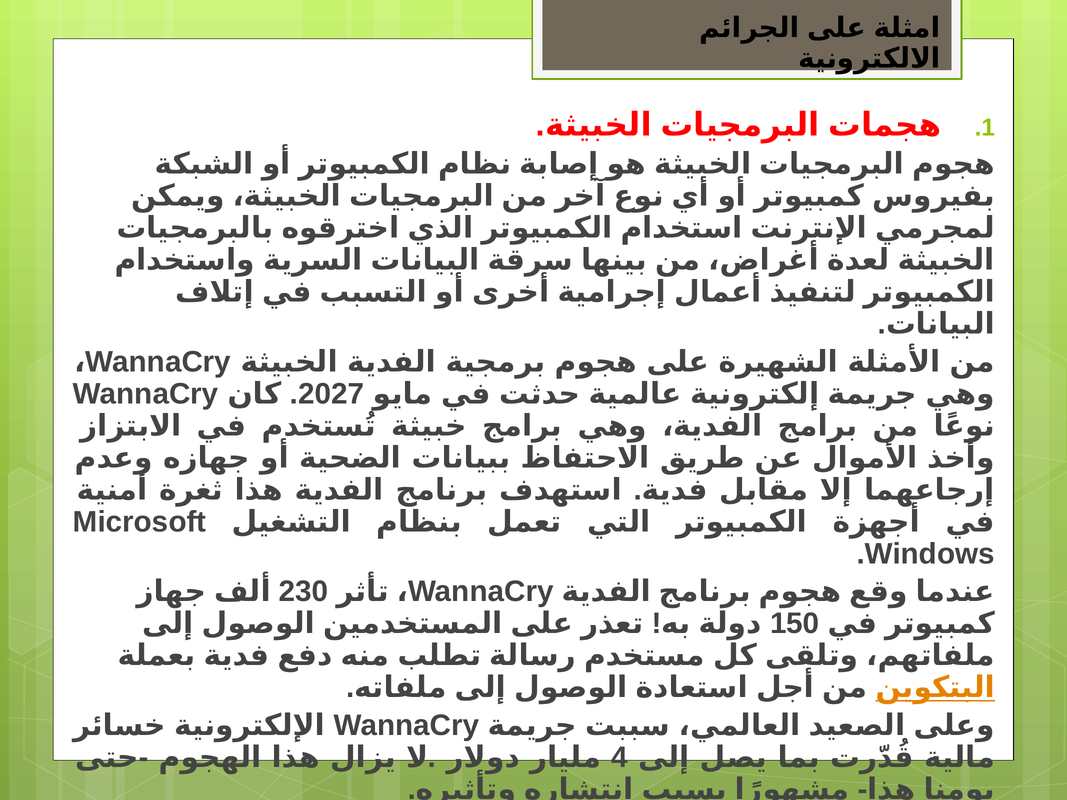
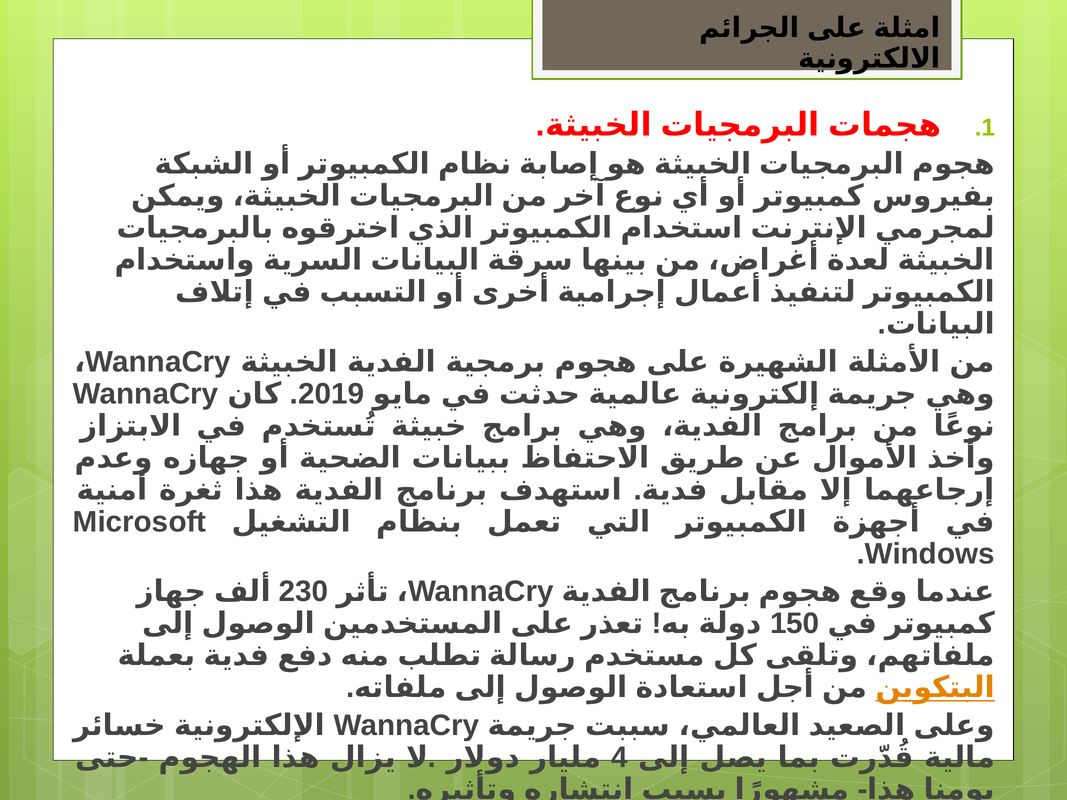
2027: 2027 -> 2019
